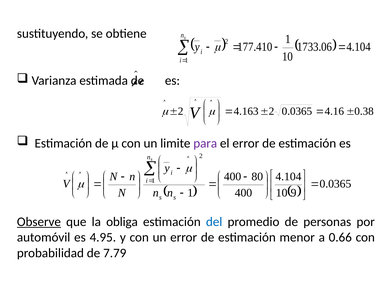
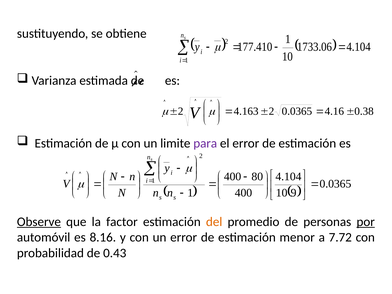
obliga: obliga -> factor
del colour: blue -> orange
por underline: none -> present
4.95: 4.95 -> 8.16
0.66: 0.66 -> 7.72
7.79: 7.79 -> 0.43
